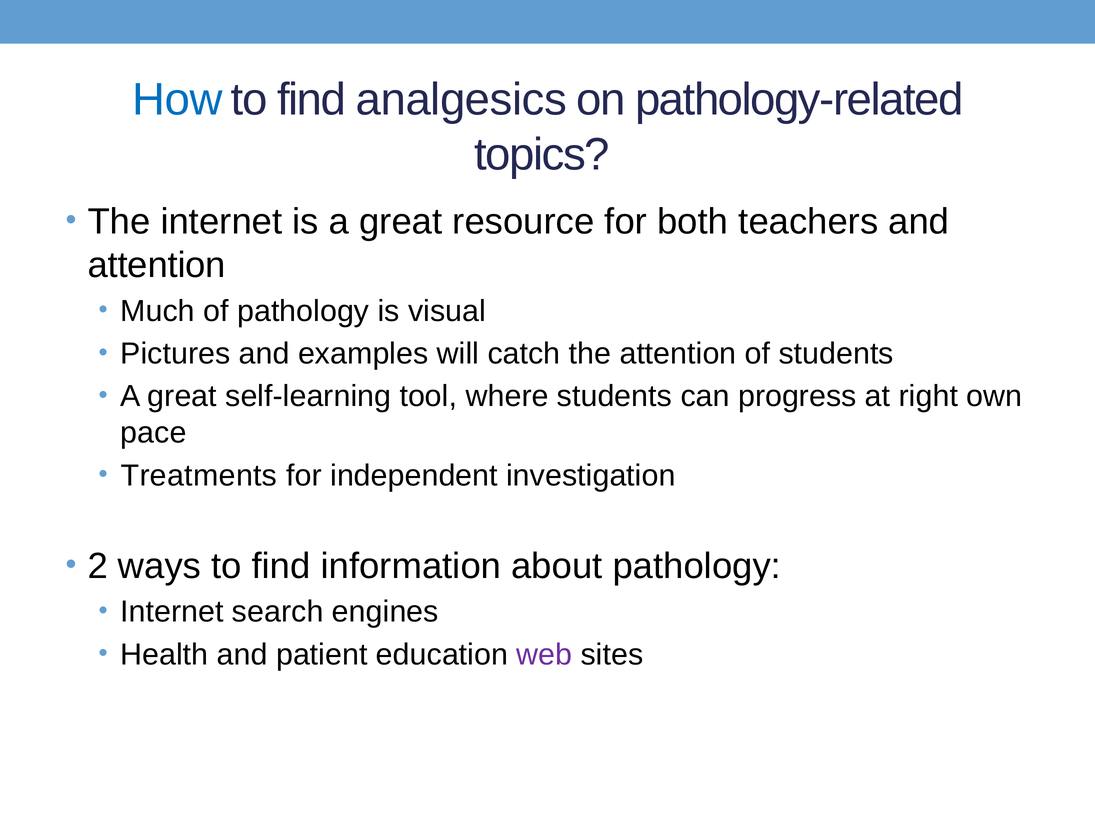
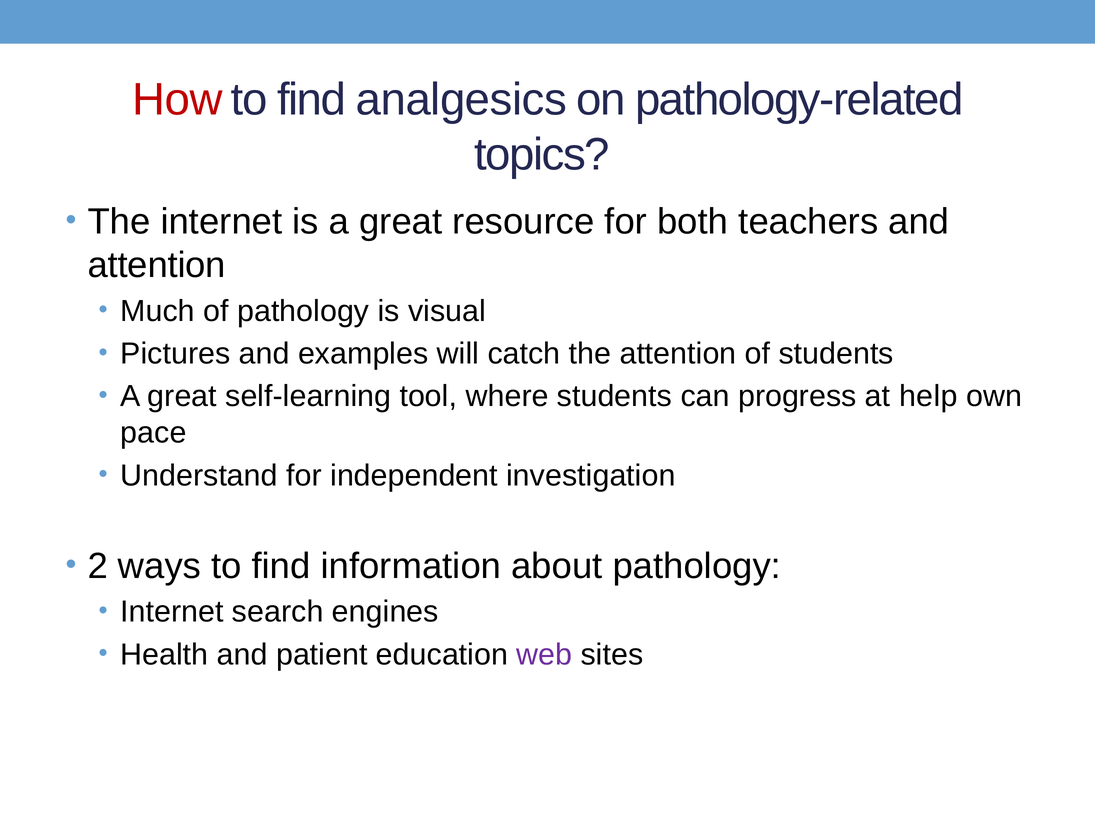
How colour: blue -> red
right: right -> help
Treatments: Treatments -> Understand
